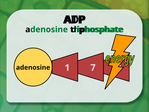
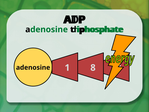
7: 7 -> 8
